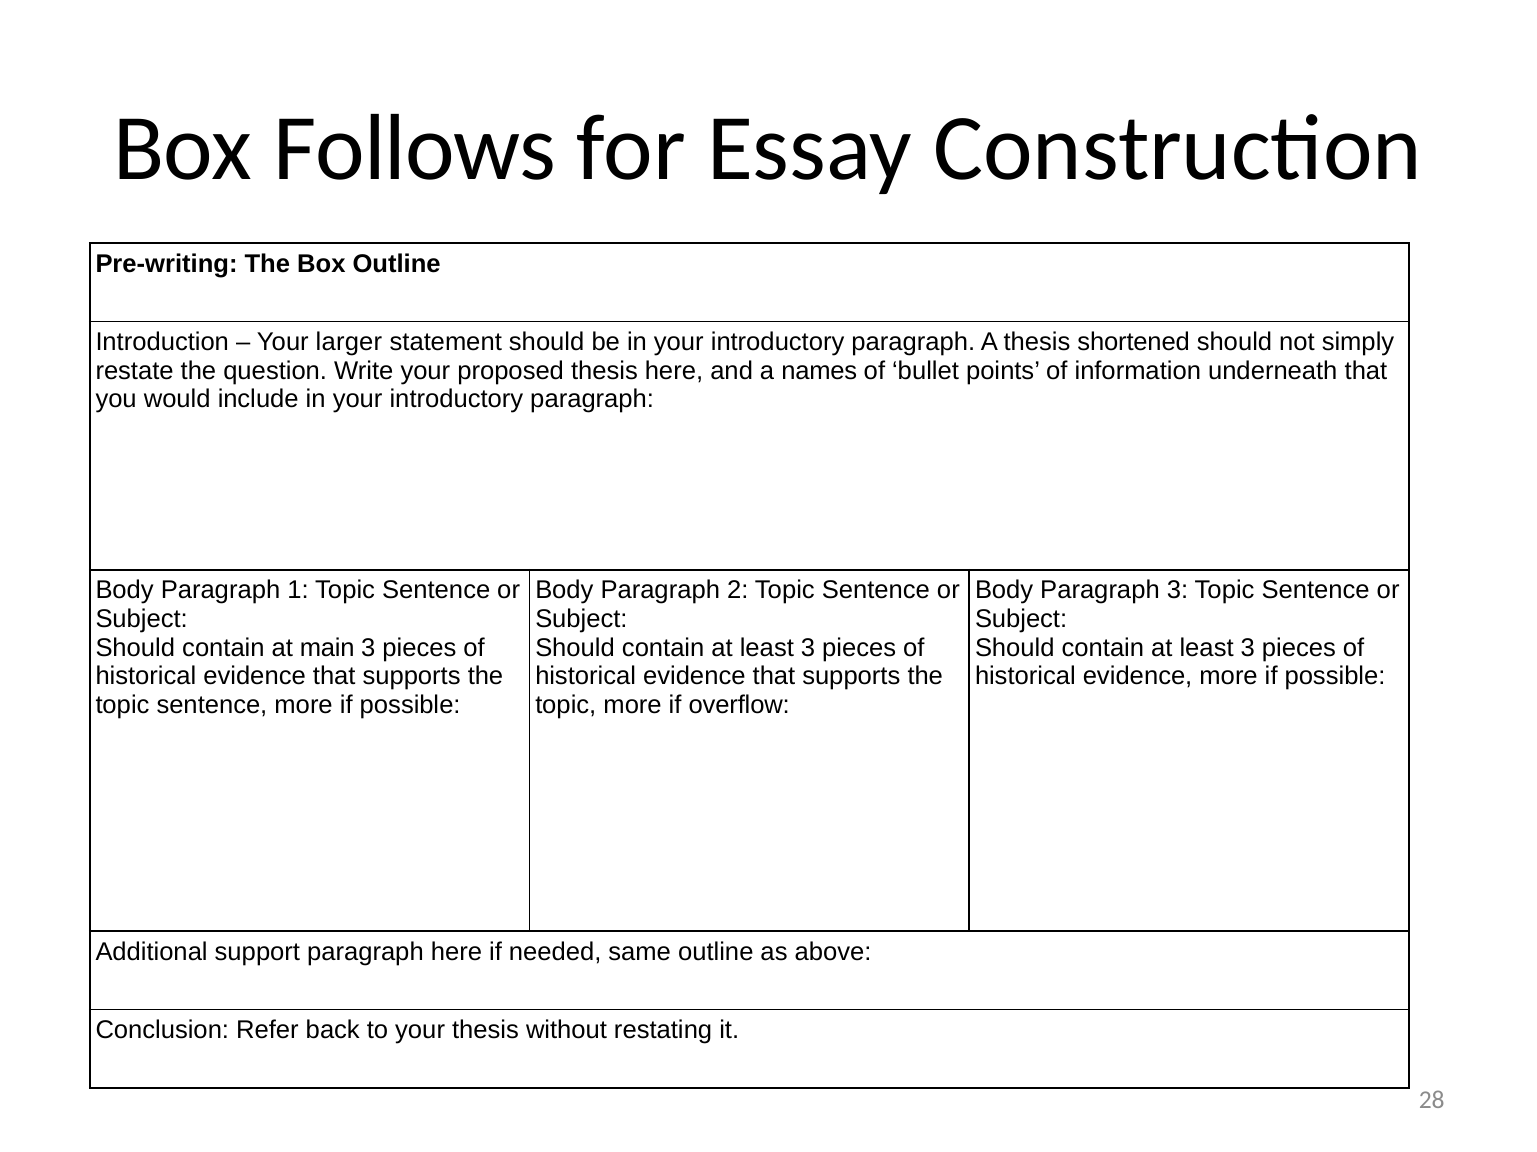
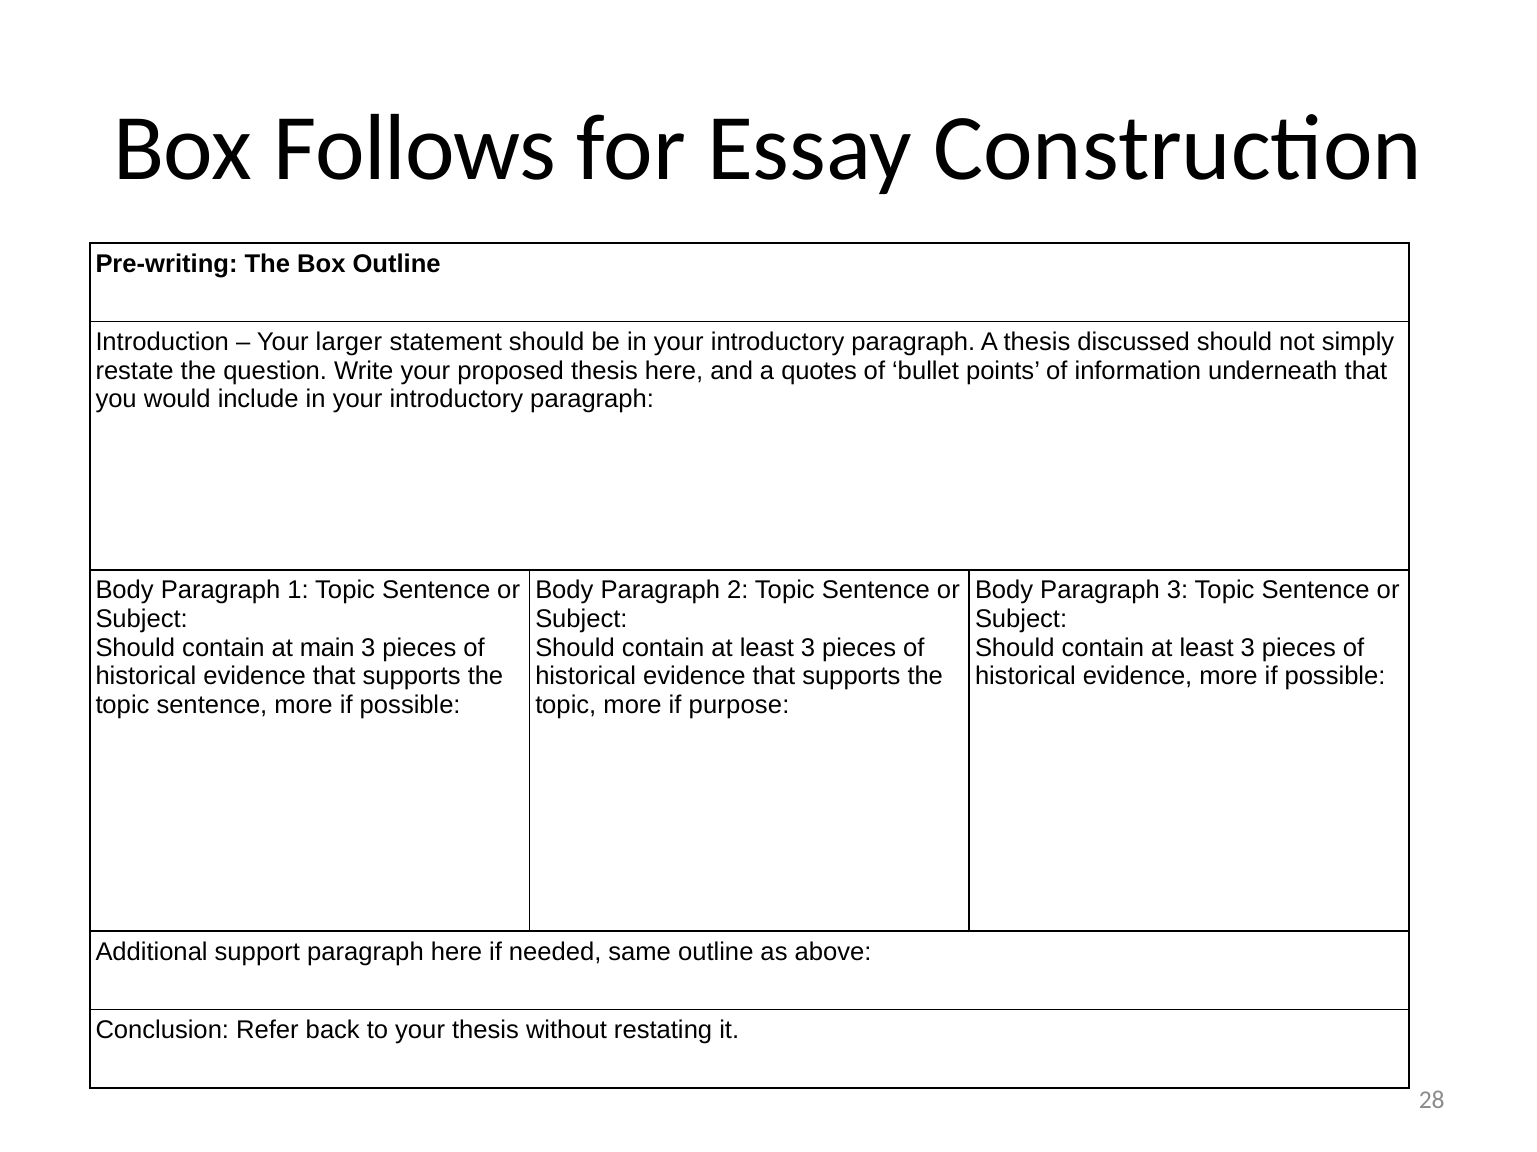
shortened: shortened -> discussed
names: names -> quotes
overflow: overflow -> purpose
